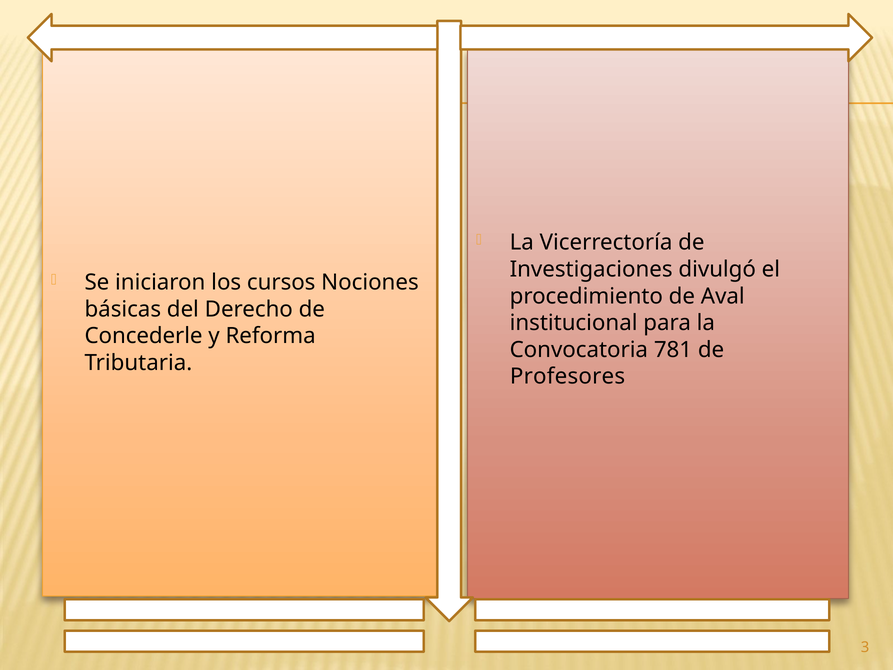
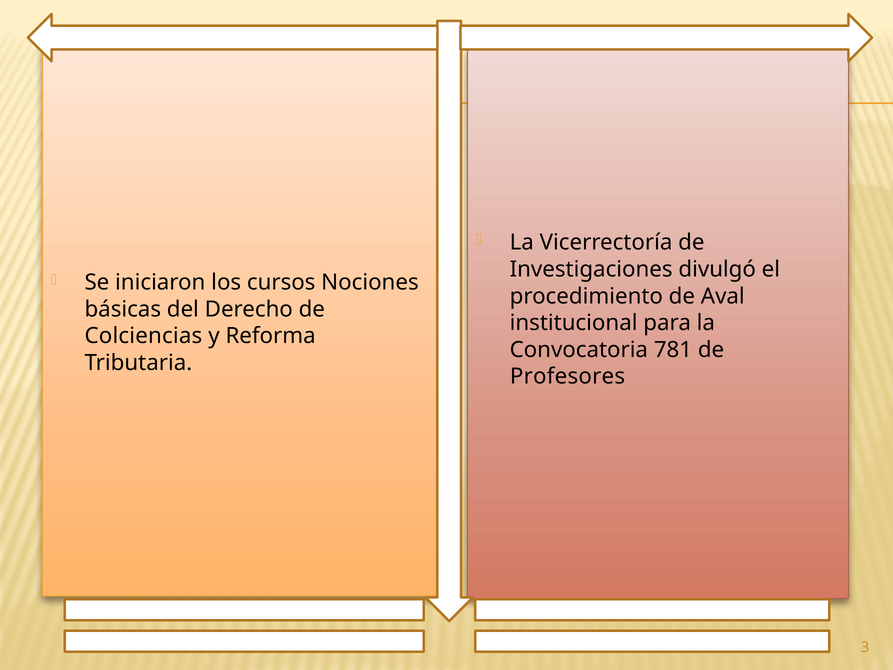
Concederle: Concederle -> Colciencias
